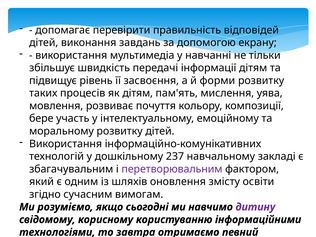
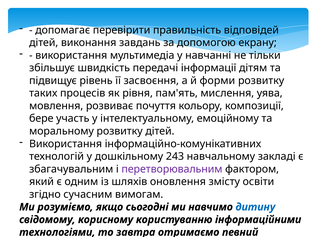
як дітям: дітям -> рівня
237: 237 -> 243
дитину colour: purple -> blue
